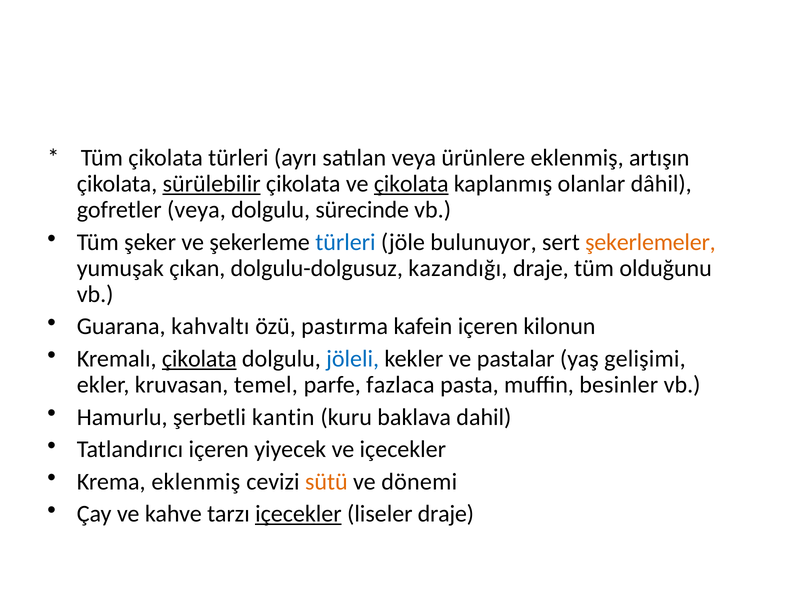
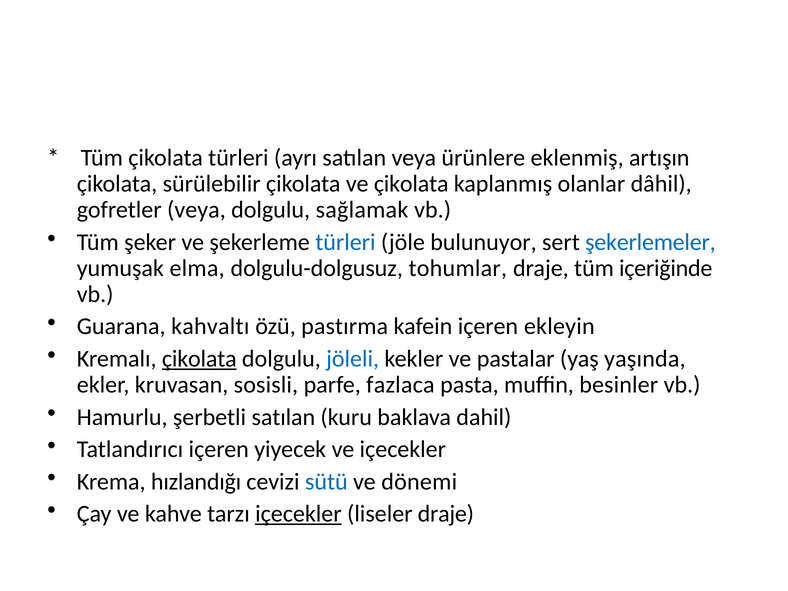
sürülebilir underline: present -> none
çikolata at (411, 184) underline: present -> none
sürecinde: sürecinde -> sağlamak
şekerlemeler colour: orange -> blue
çıkan: çıkan -> elma
kazandığı: kazandığı -> tohumlar
olduğunu: olduğunu -> içeriğinde
kilonun: kilonun -> ekleyin
gelişimi: gelişimi -> yaşında
temel: temel -> sosisli
şerbetli kantin: kantin -> satılan
Krema eklenmiş: eklenmiş -> hızlandığı
sütü colour: orange -> blue
